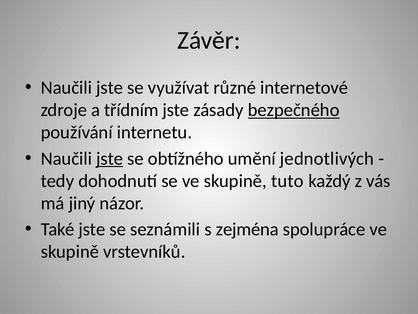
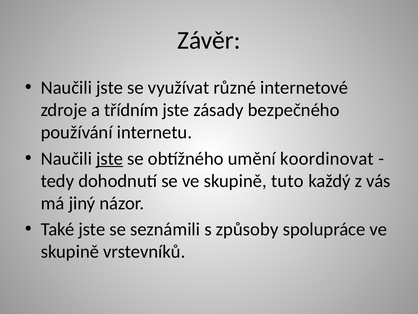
bezpečného underline: present -> none
jednotlivých: jednotlivých -> koordinovat
zejména: zejména -> způsoby
